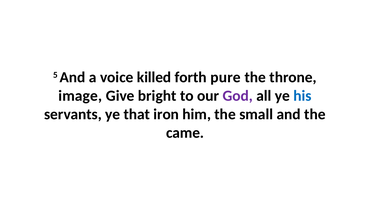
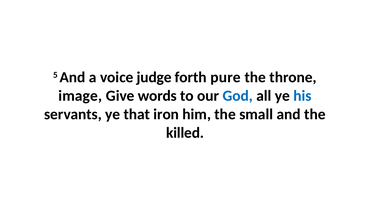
killed: killed -> judge
bright: bright -> words
God colour: purple -> blue
came: came -> killed
